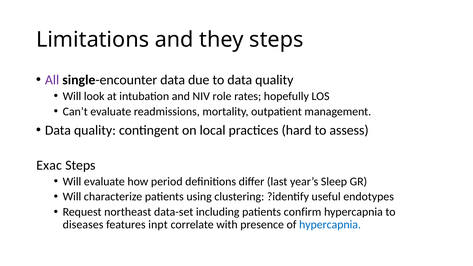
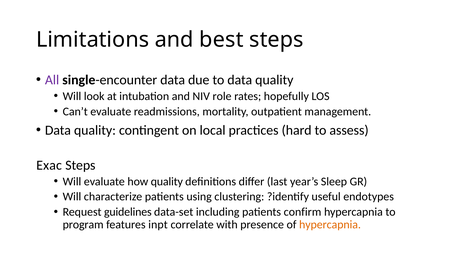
they: they -> best
how period: period -> quality
northeast: northeast -> guidelines
diseases: diseases -> program
hypercapnia at (330, 225) colour: blue -> orange
